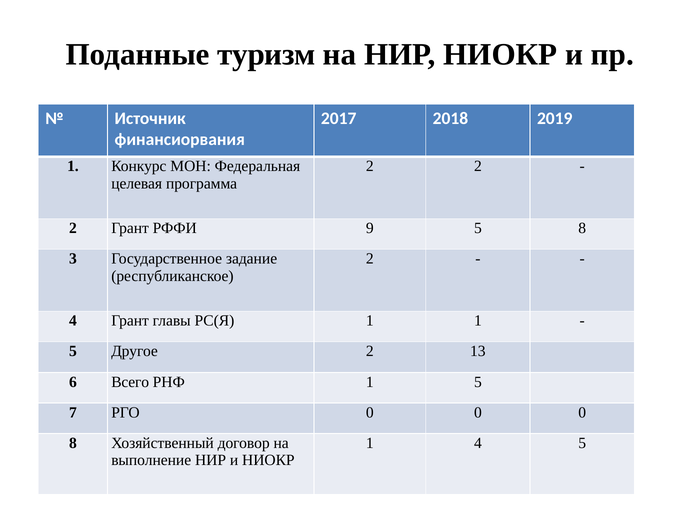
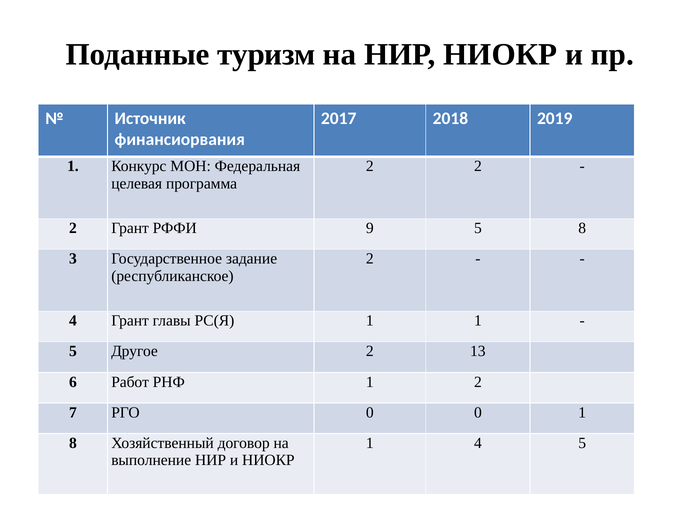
Всего: Всего -> Работ
1 5: 5 -> 2
0 0 0: 0 -> 1
